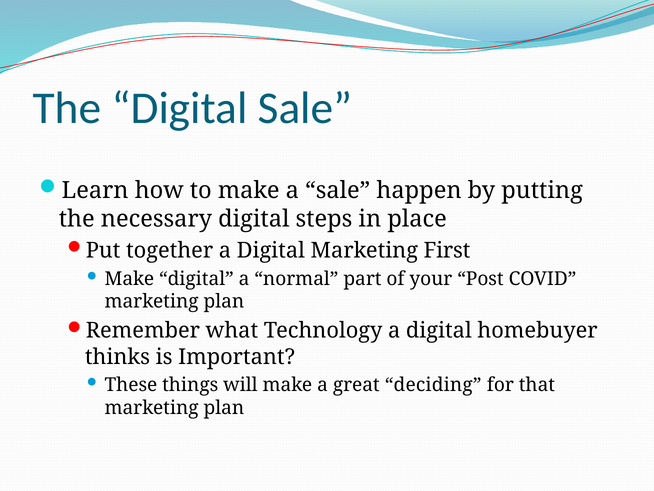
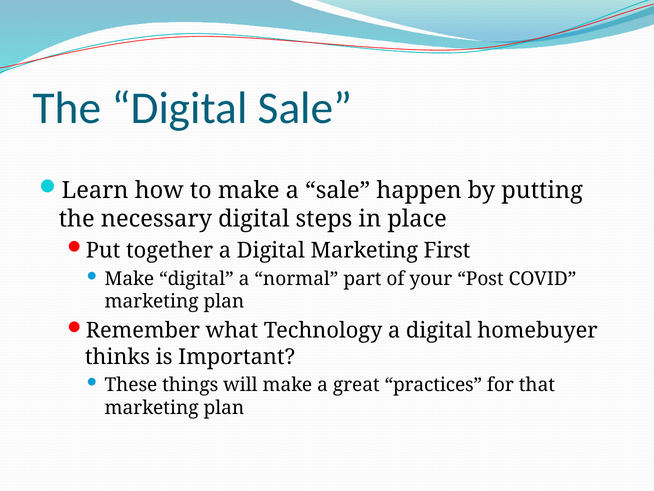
deciding: deciding -> practices
